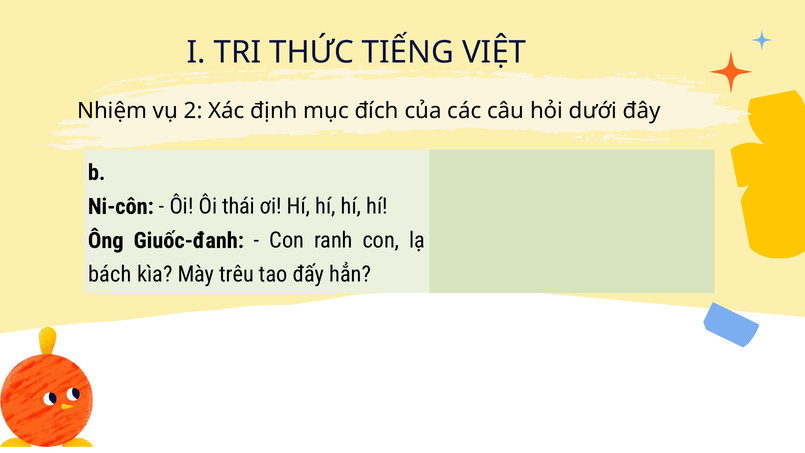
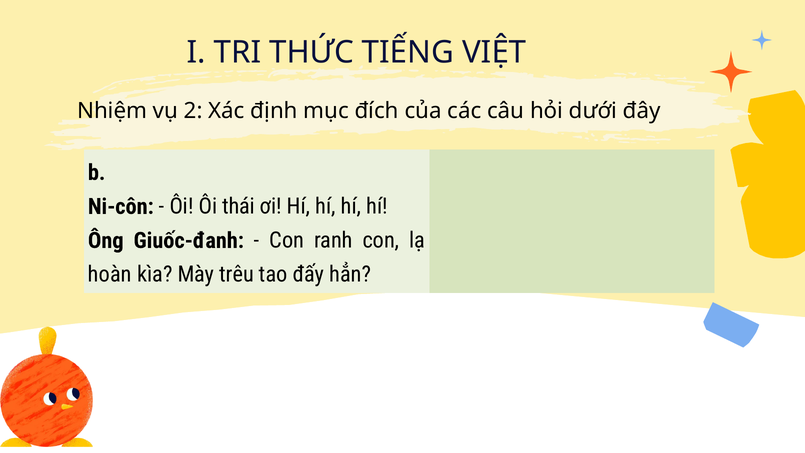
bách: bách -> hoàn
